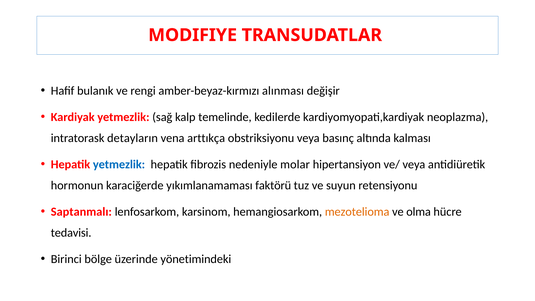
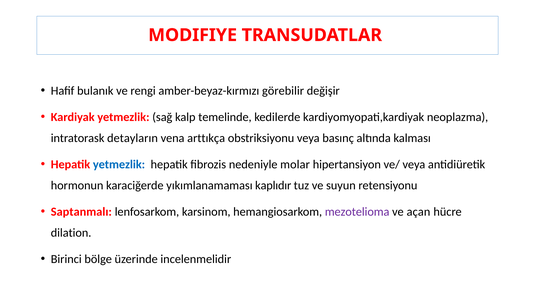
alınması: alınması -> görebilir
faktörü: faktörü -> kaplıdır
mezotelioma colour: orange -> purple
olma: olma -> açan
tedavisi: tedavisi -> dilation
yönetimindeki: yönetimindeki -> incelenmelidir
